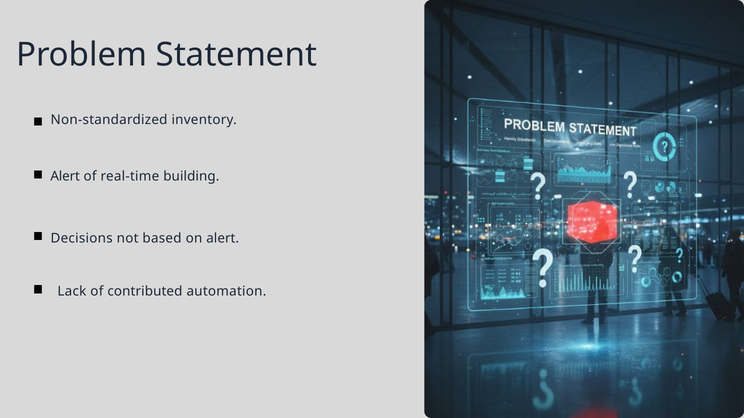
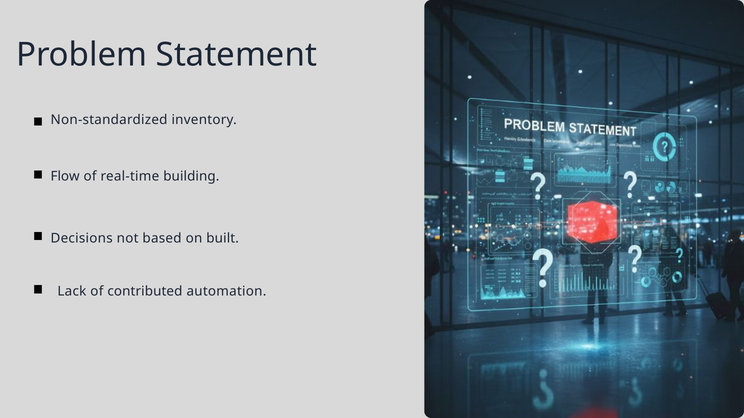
Alert at (65, 177): Alert -> Flow
on alert: alert -> built
